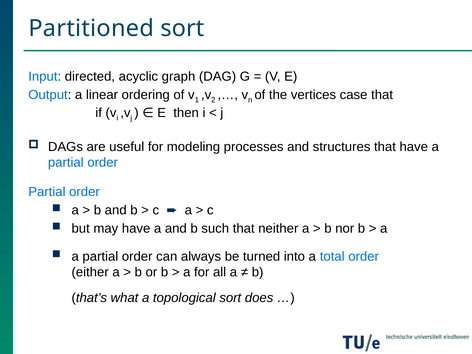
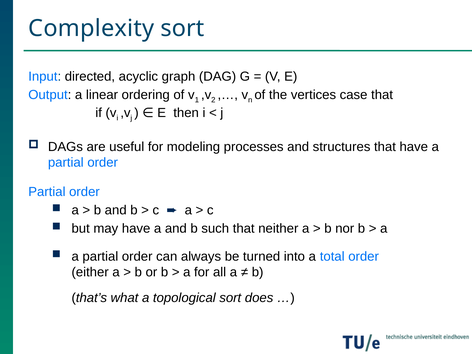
Partitioned: Partitioned -> Complexity
